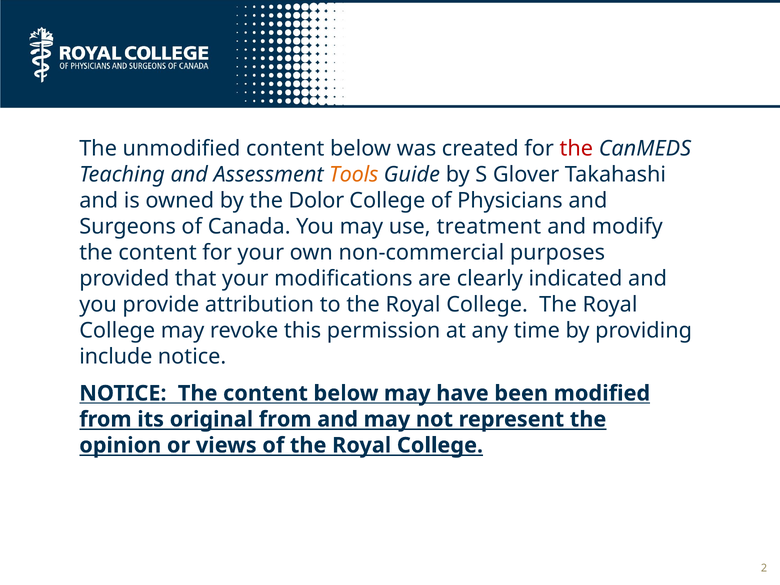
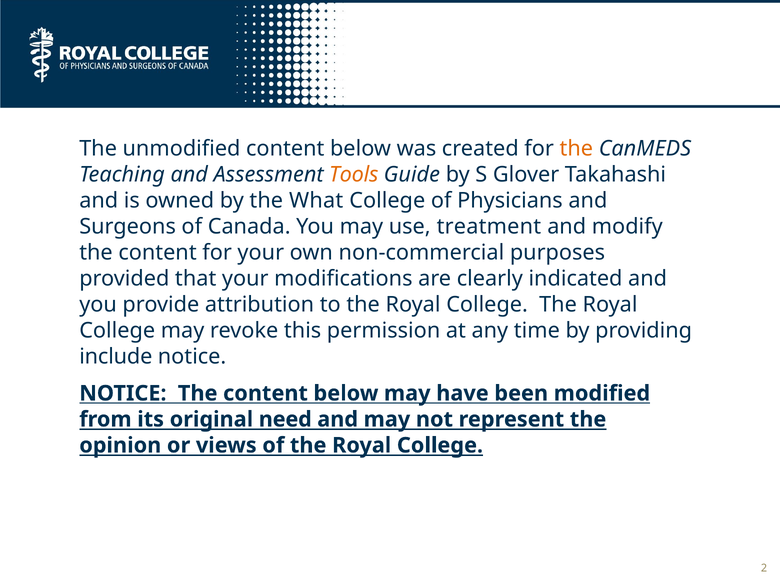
the at (576, 148) colour: red -> orange
Dolor: Dolor -> What
original from: from -> need
